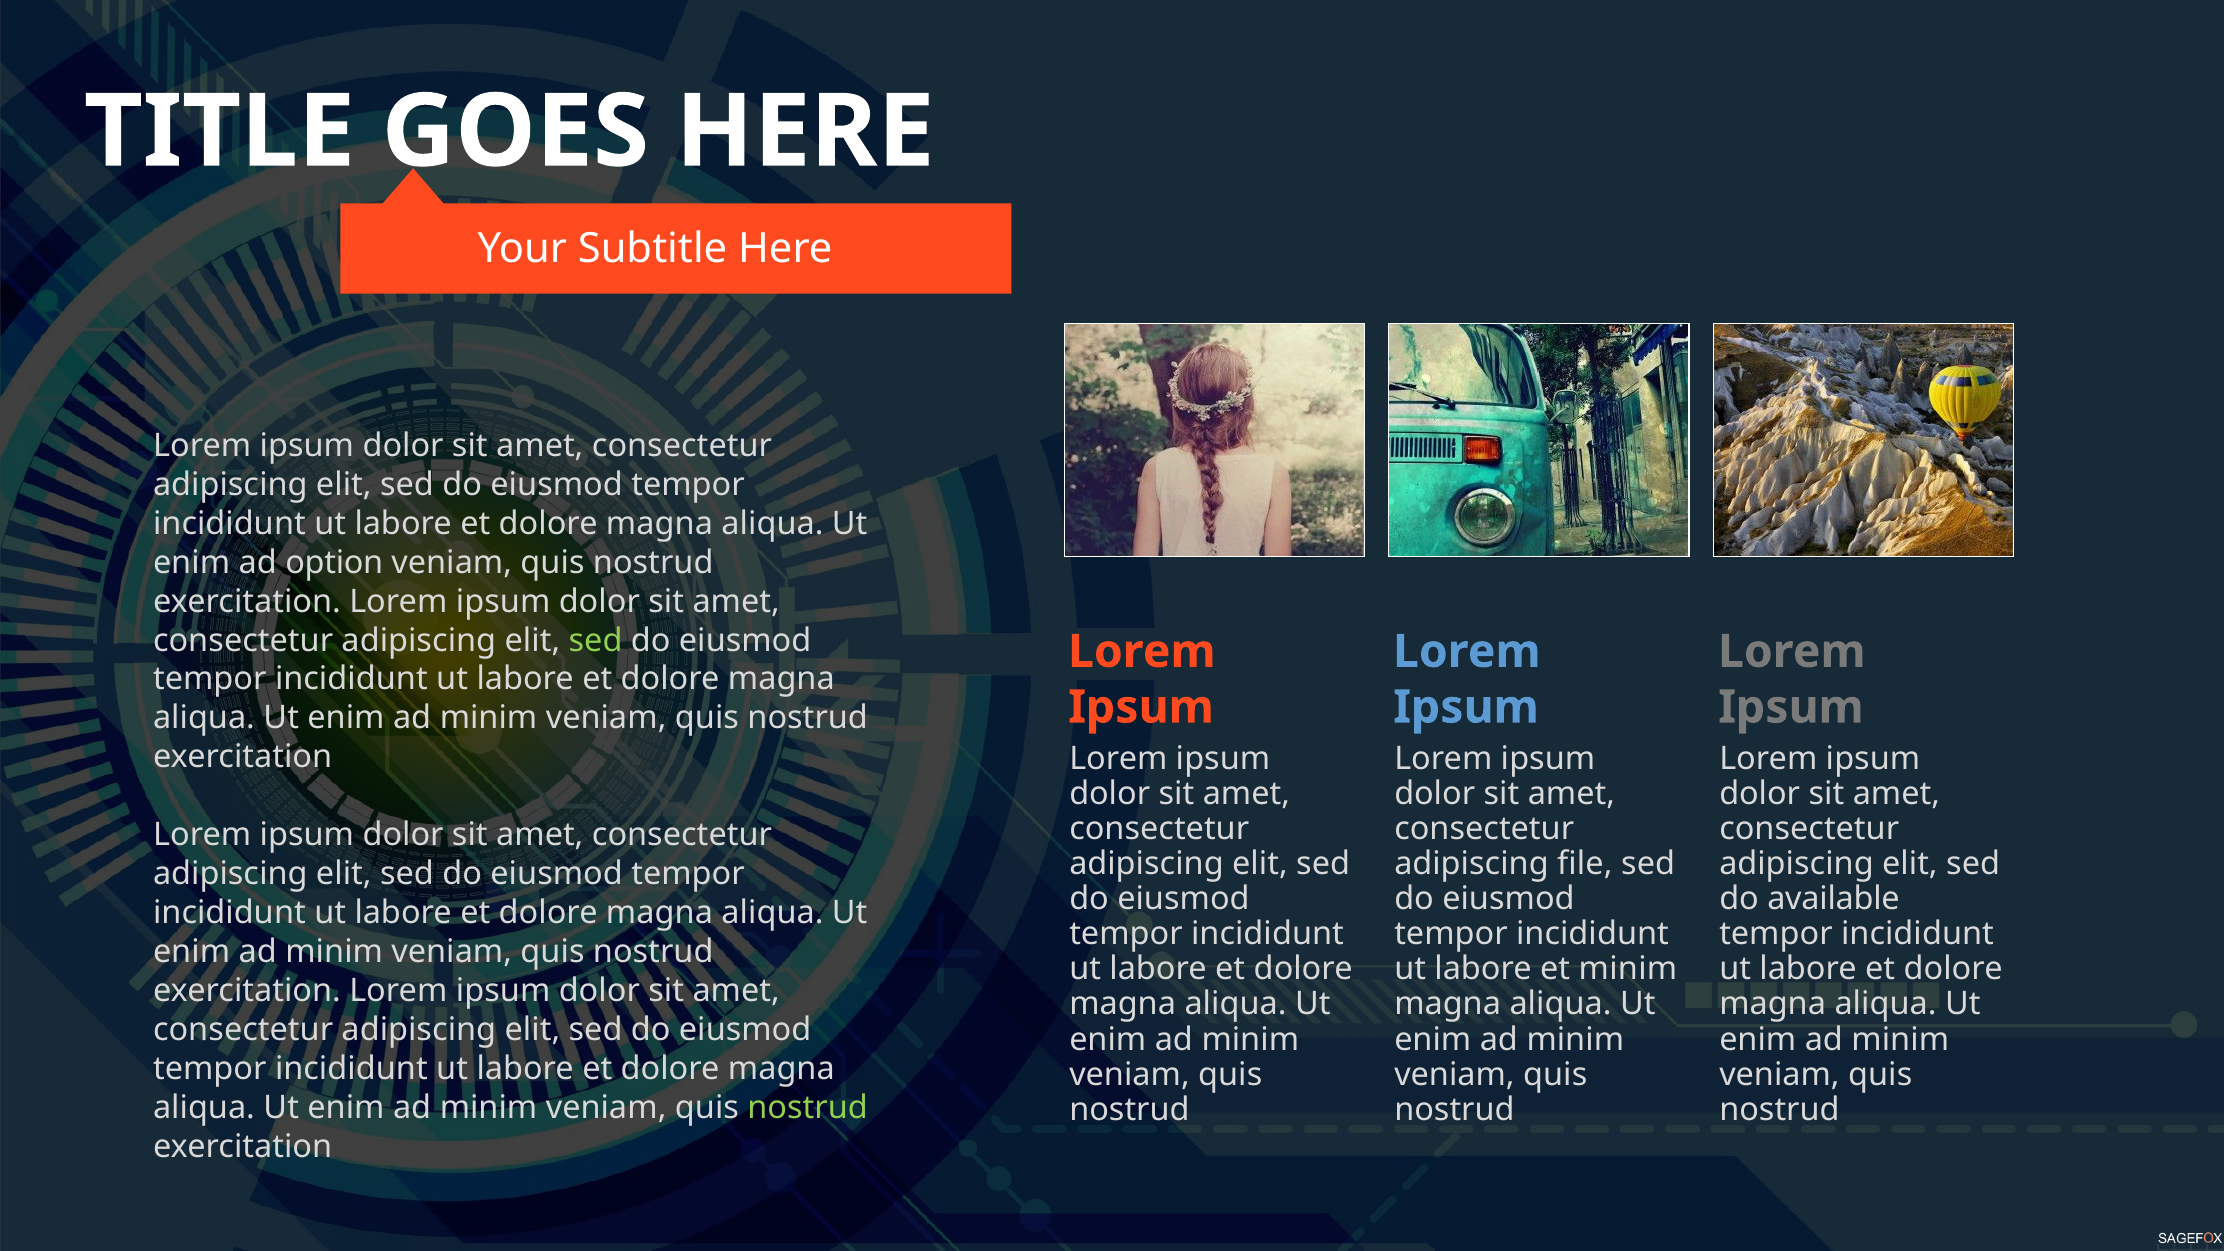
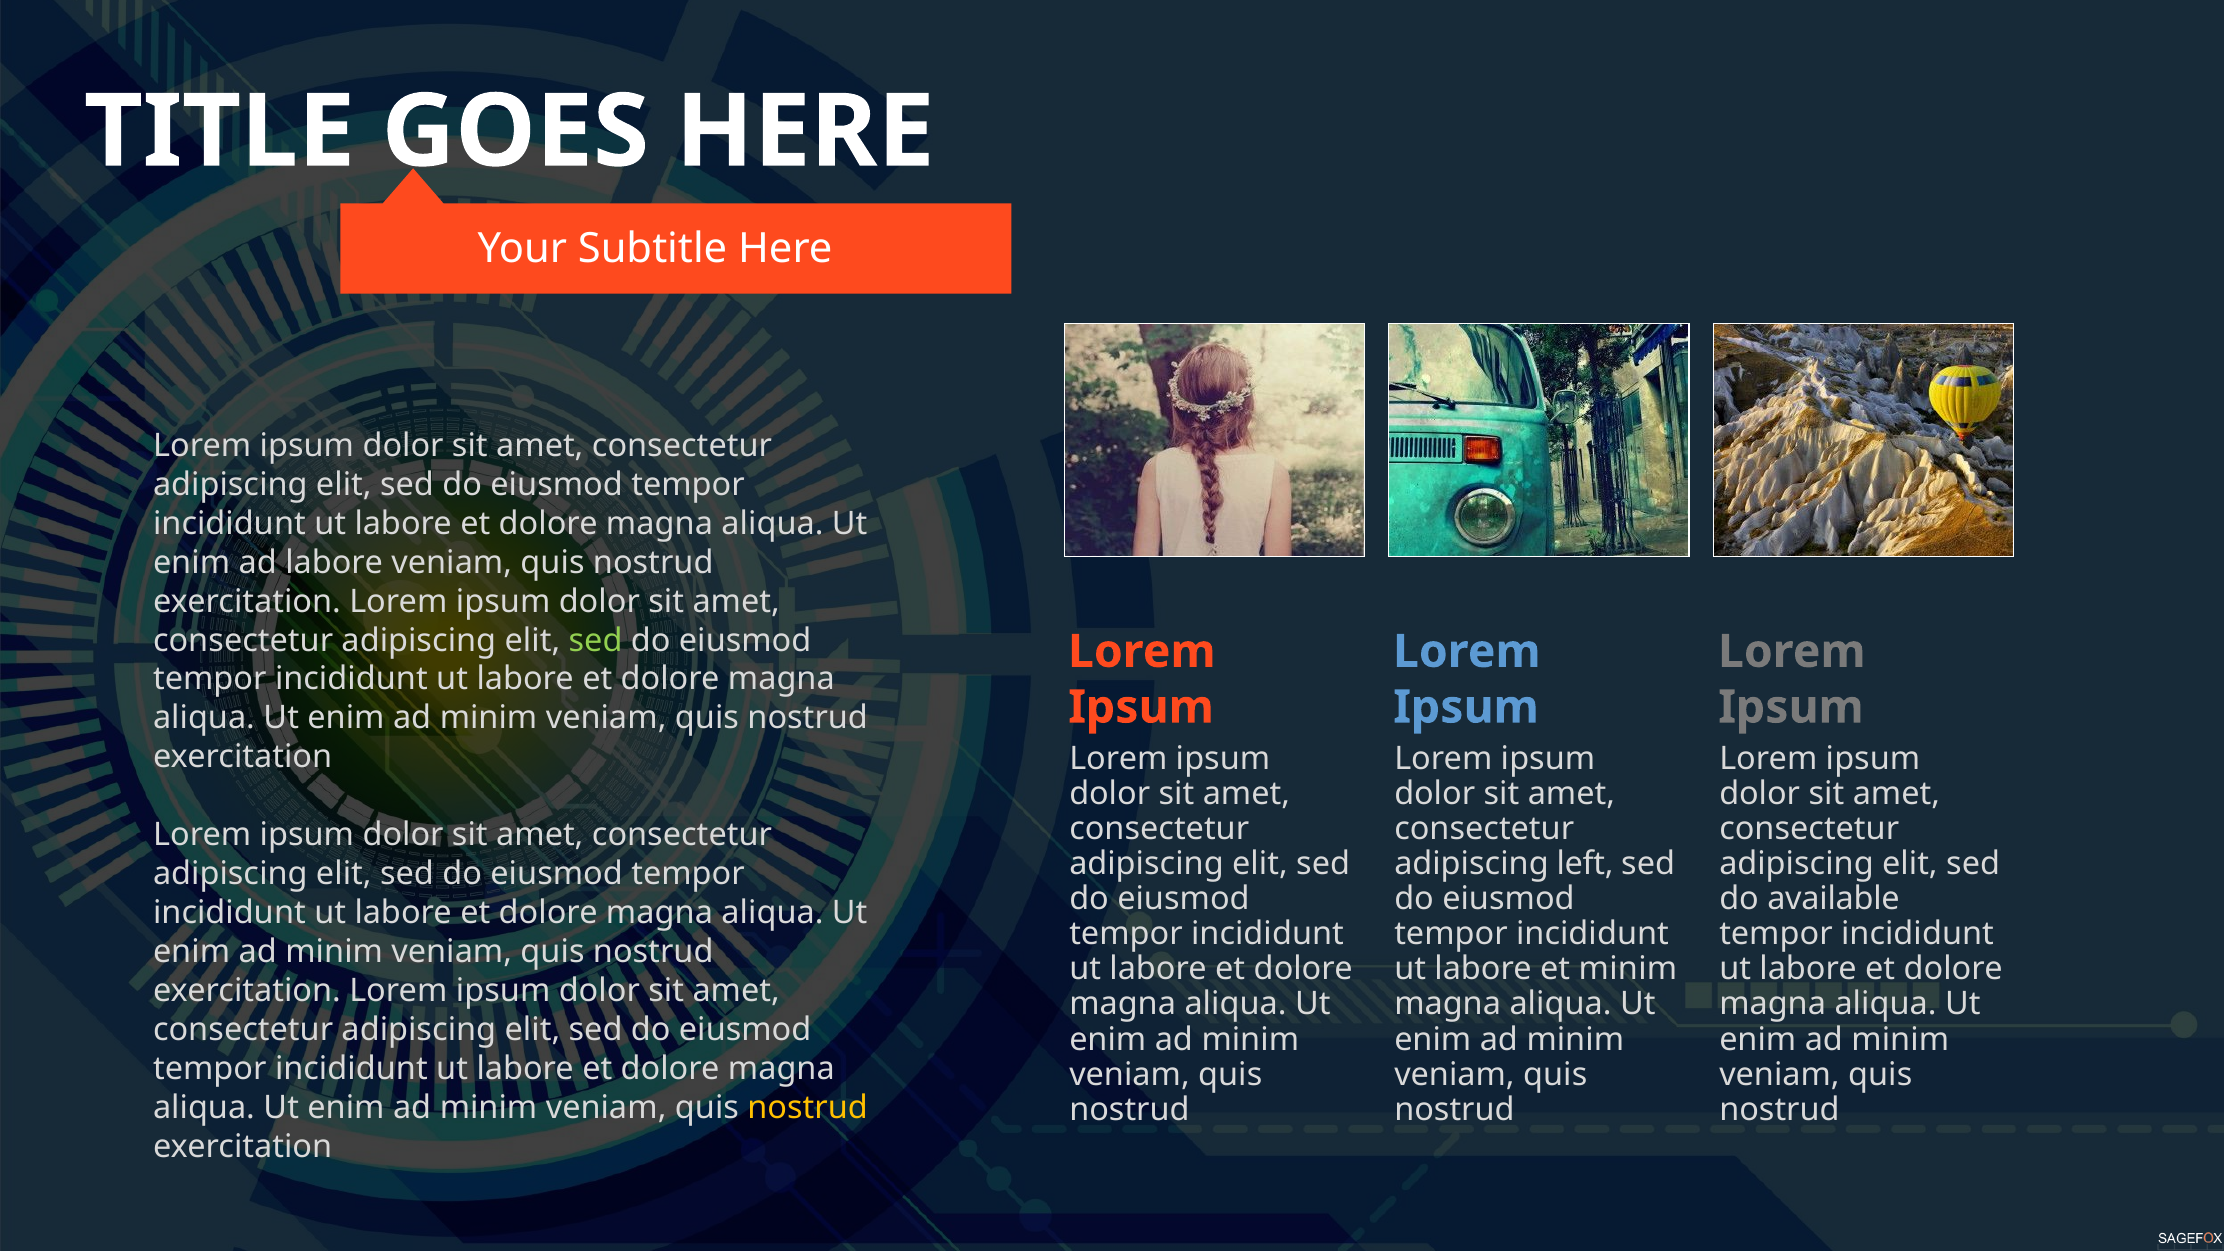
ad option: option -> labore
file: file -> left
nostrud at (808, 1108) colour: light green -> yellow
